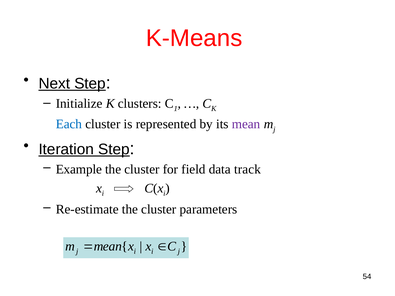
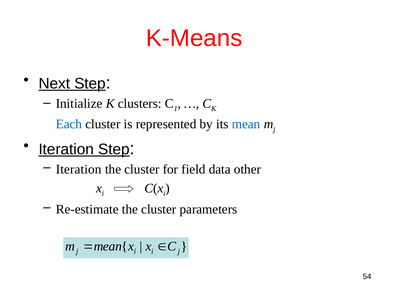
mean at (246, 124) colour: purple -> blue
Example at (79, 169): Example -> Iteration
track: track -> other
